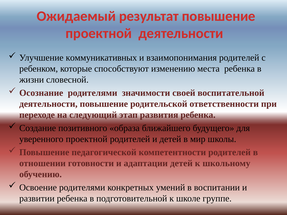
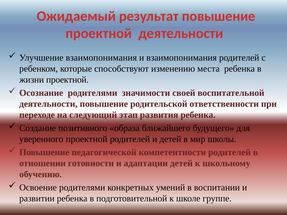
Улучшение коммуникативных: коммуникативных -> взаимопонимания
жизни словесной: словесной -> проектной
